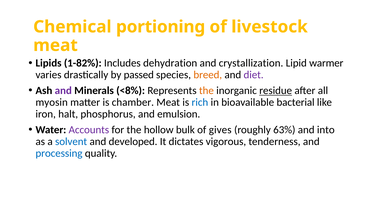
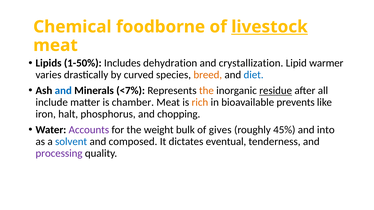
portioning: portioning -> foodborne
livestock underline: none -> present
1-82%: 1-82% -> 1-50%
passed: passed -> curved
diet colour: purple -> blue
and at (63, 91) colour: purple -> blue
<8%: <8% -> <7%
myosin: myosin -> include
rich colour: blue -> orange
bacterial: bacterial -> prevents
emulsion: emulsion -> chopping
hollow: hollow -> weight
63%: 63% -> 45%
developed: developed -> composed
vigorous: vigorous -> eventual
processing colour: blue -> purple
